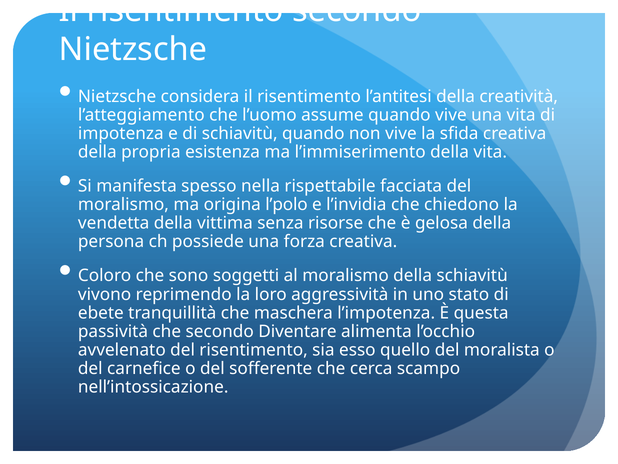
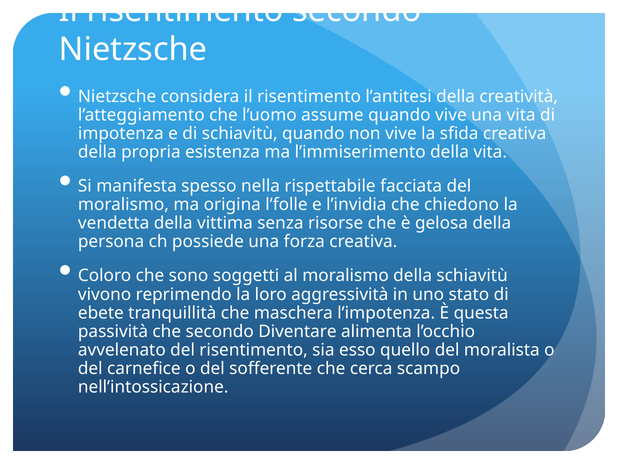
l’polo: l’polo -> l’folle
